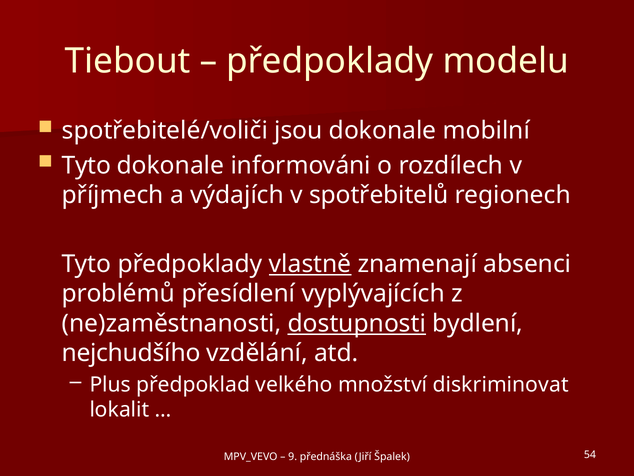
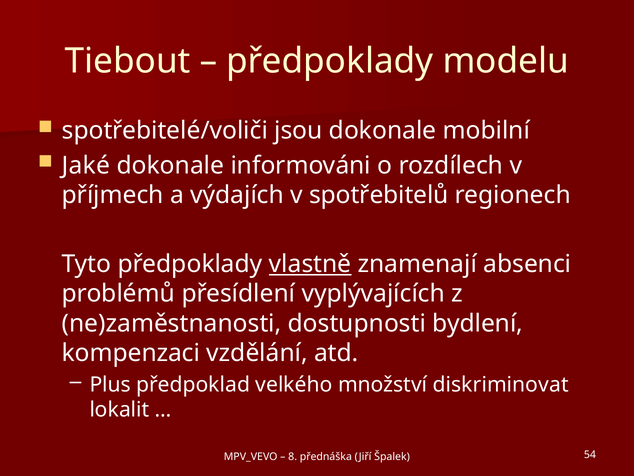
Tyto at (86, 165): Tyto -> Jaké
dostupnosti underline: present -> none
nejchudšího: nejchudšího -> kompenzaci
9: 9 -> 8
